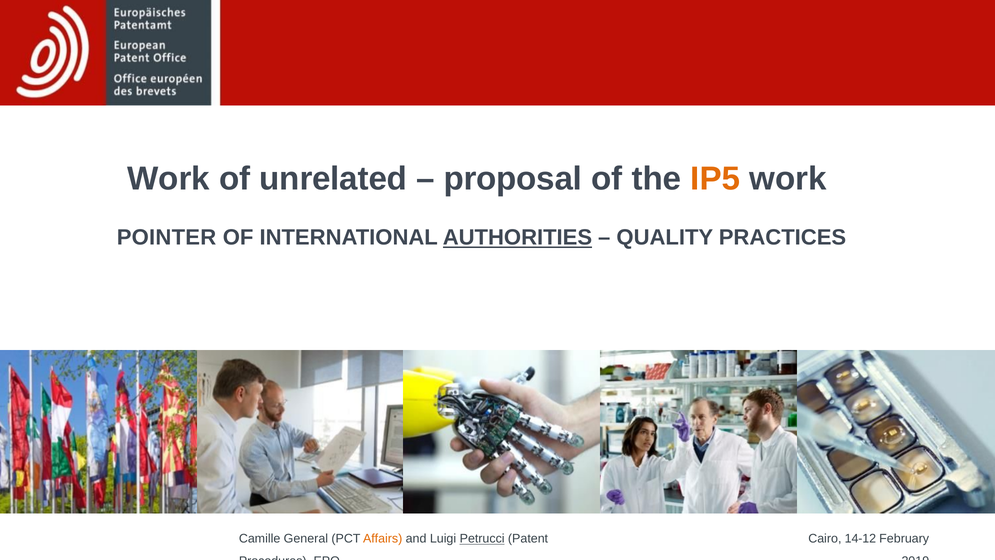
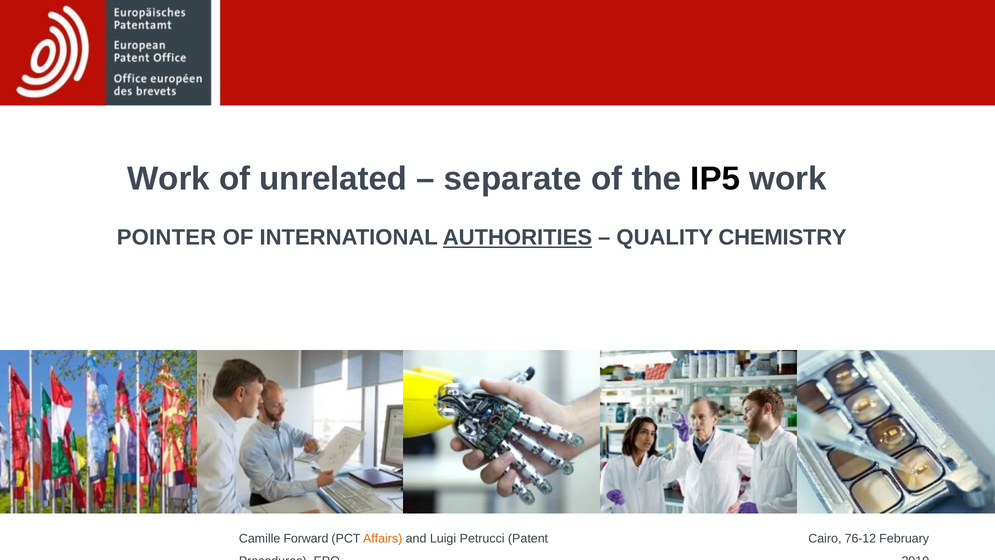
proposal: proposal -> separate
IP5 colour: orange -> black
PRACTICES: PRACTICES -> CHEMISTRY
General: General -> Forward
Petrucci underline: present -> none
14-12: 14-12 -> 76-12
